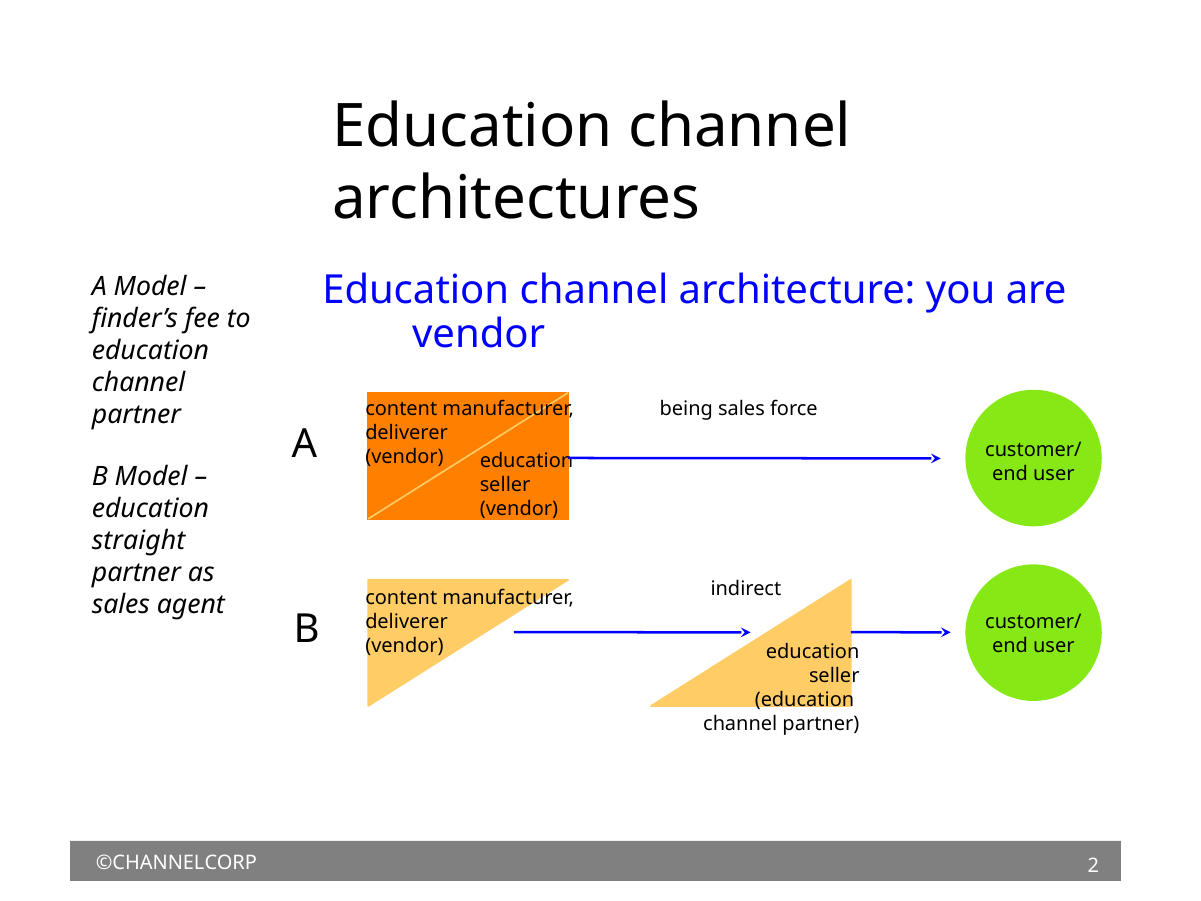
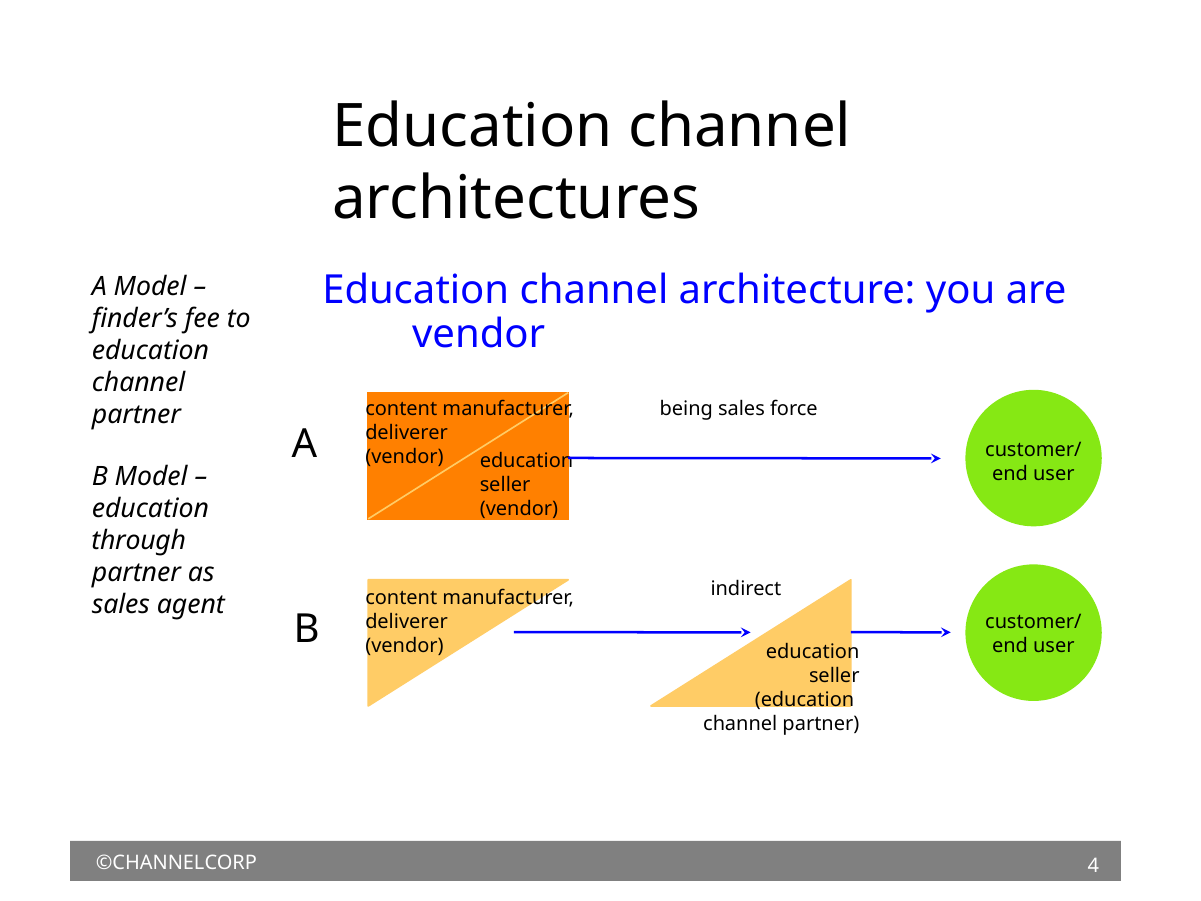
straight: straight -> through
2: 2 -> 4
